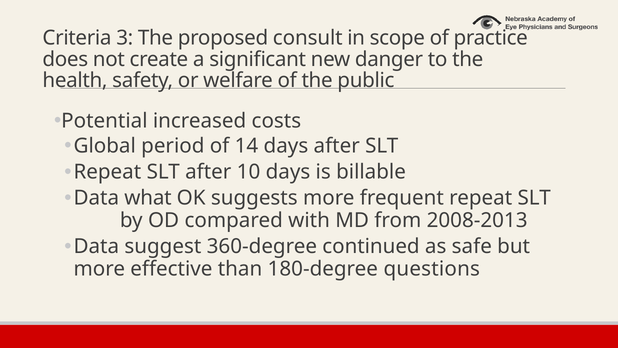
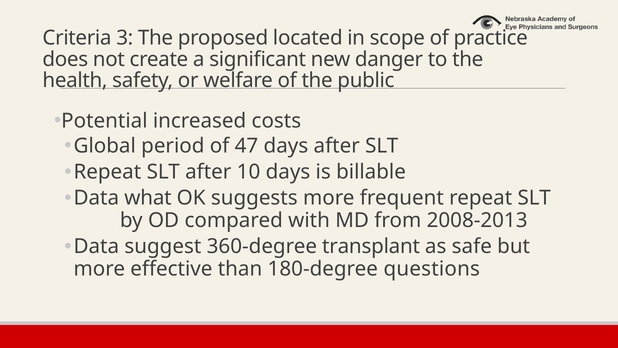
consult: consult -> located
14: 14 -> 47
continued: continued -> transplant
